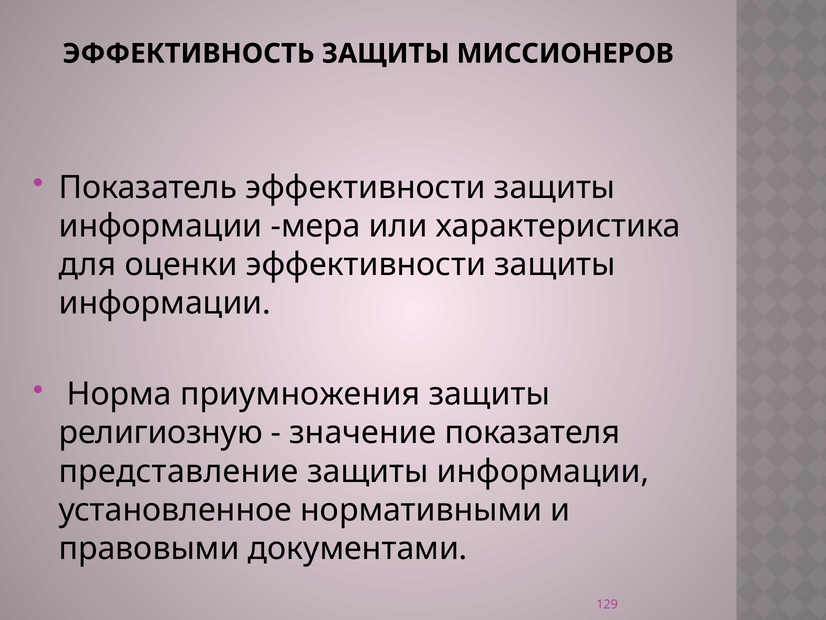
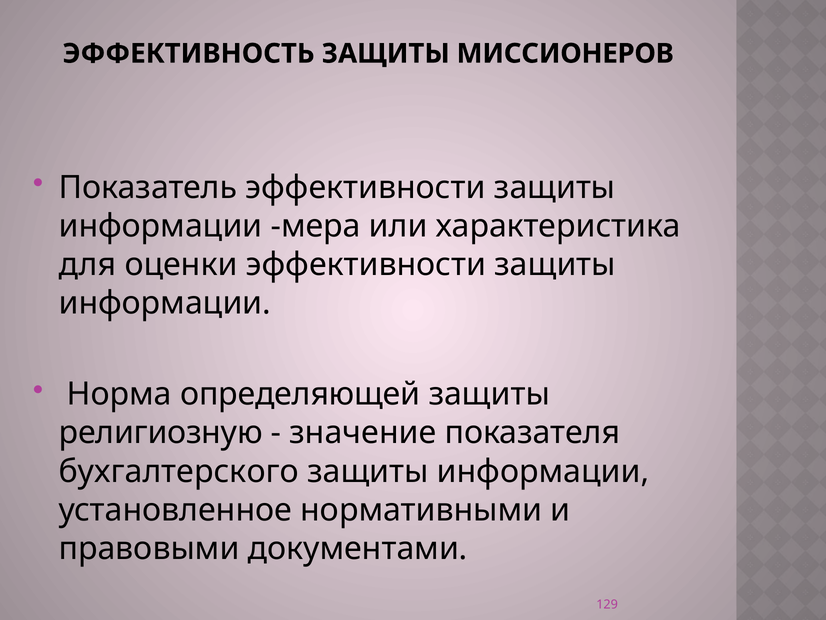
приумножения: приумножения -> определяющей
представление: представление -> бухгалтерского
